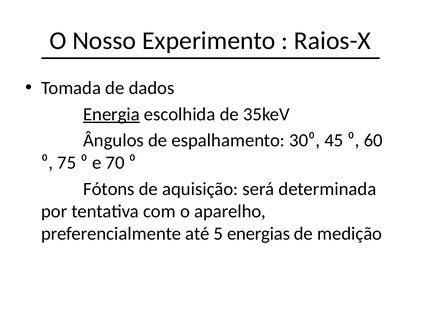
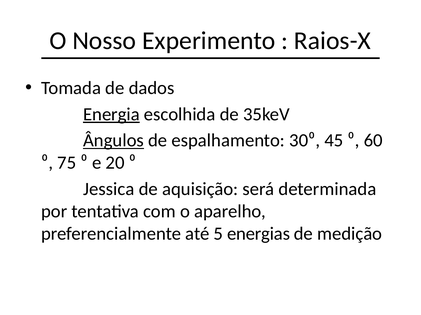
Ângulos underline: none -> present
70: 70 -> 20
Fótons: Fótons -> Jessica
